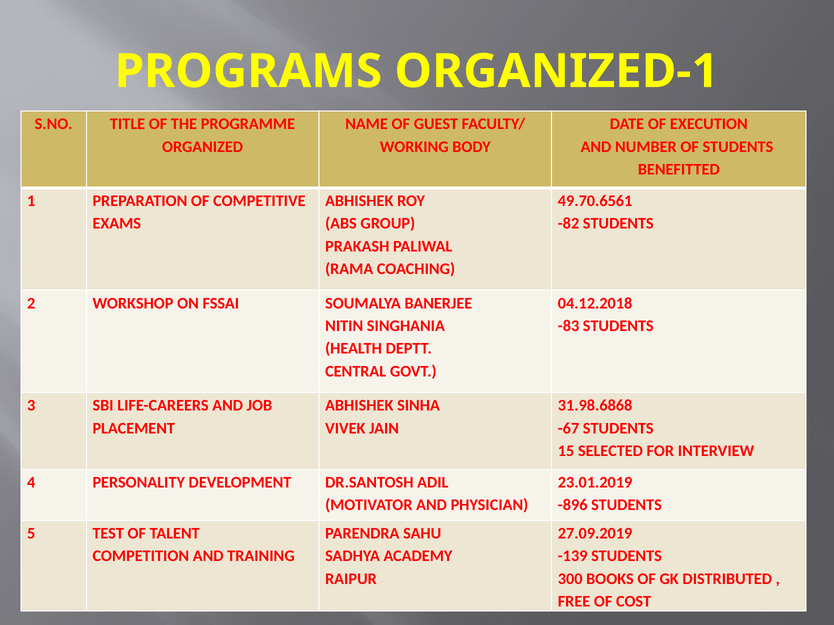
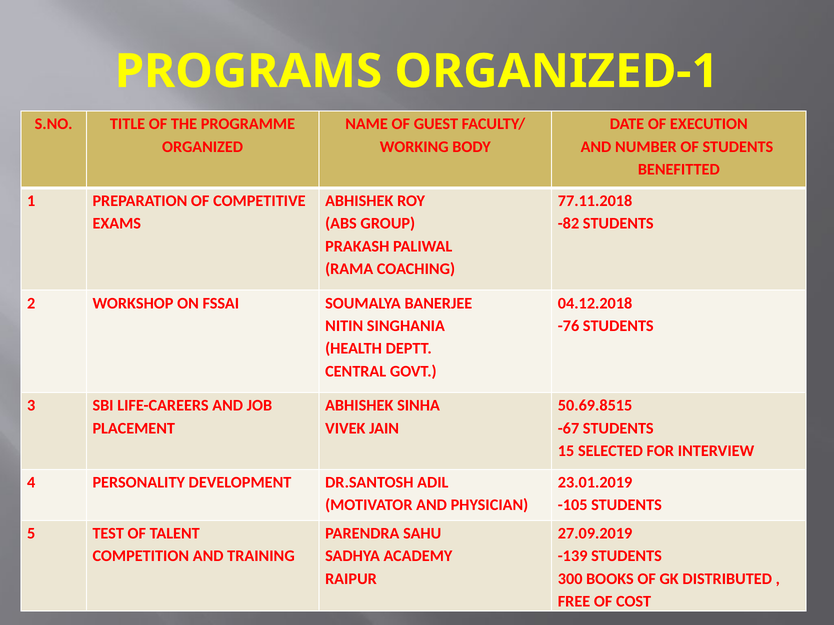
49.70.6561: 49.70.6561 -> 77.11.2018
-83: -83 -> -76
31.98.6868: 31.98.6868 -> 50.69.8515
-896: -896 -> -105
